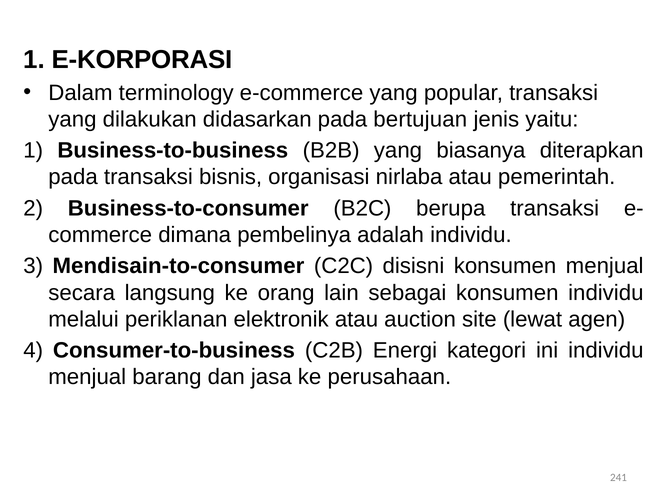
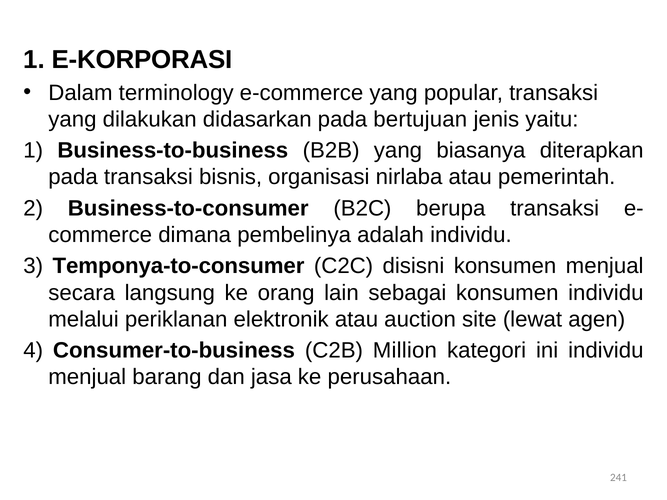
Mendisain-to-consumer: Mendisain-to-consumer -> Temponya-to-consumer
Energi: Energi -> Million
